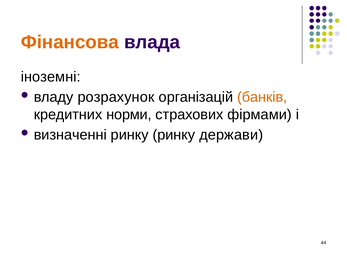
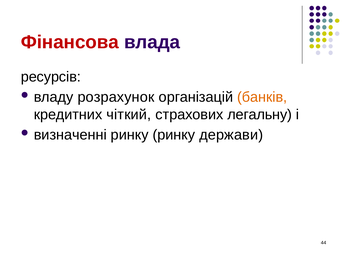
Фінансова colour: orange -> red
іноземні: іноземні -> ресурсів
норми: норми -> чіткий
фірмами: фірмами -> легальну
